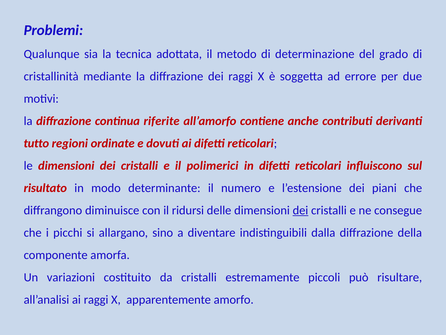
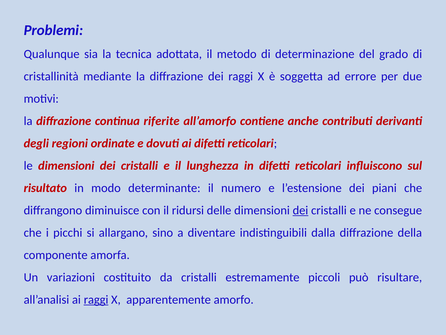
tutto: tutto -> degli
polimerici: polimerici -> lunghezza
raggi at (96, 299) underline: none -> present
